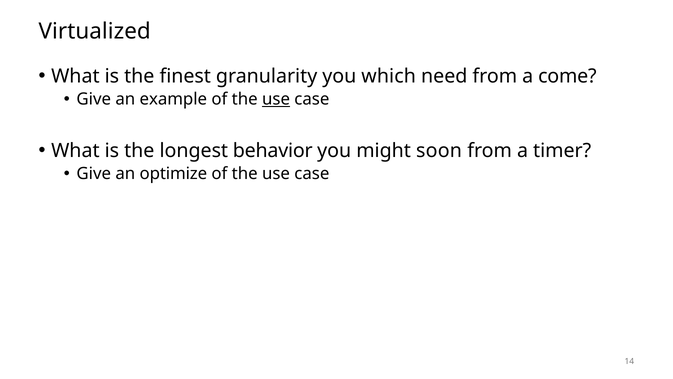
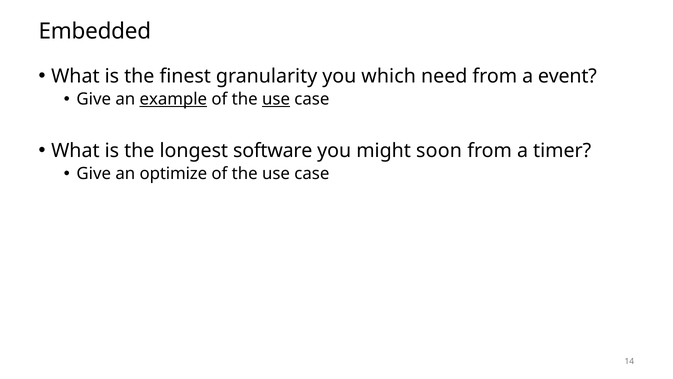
Virtualized: Virtualized -> Embedded
come: come -> event
example underline: none -> present
behavior: behavior -> software
